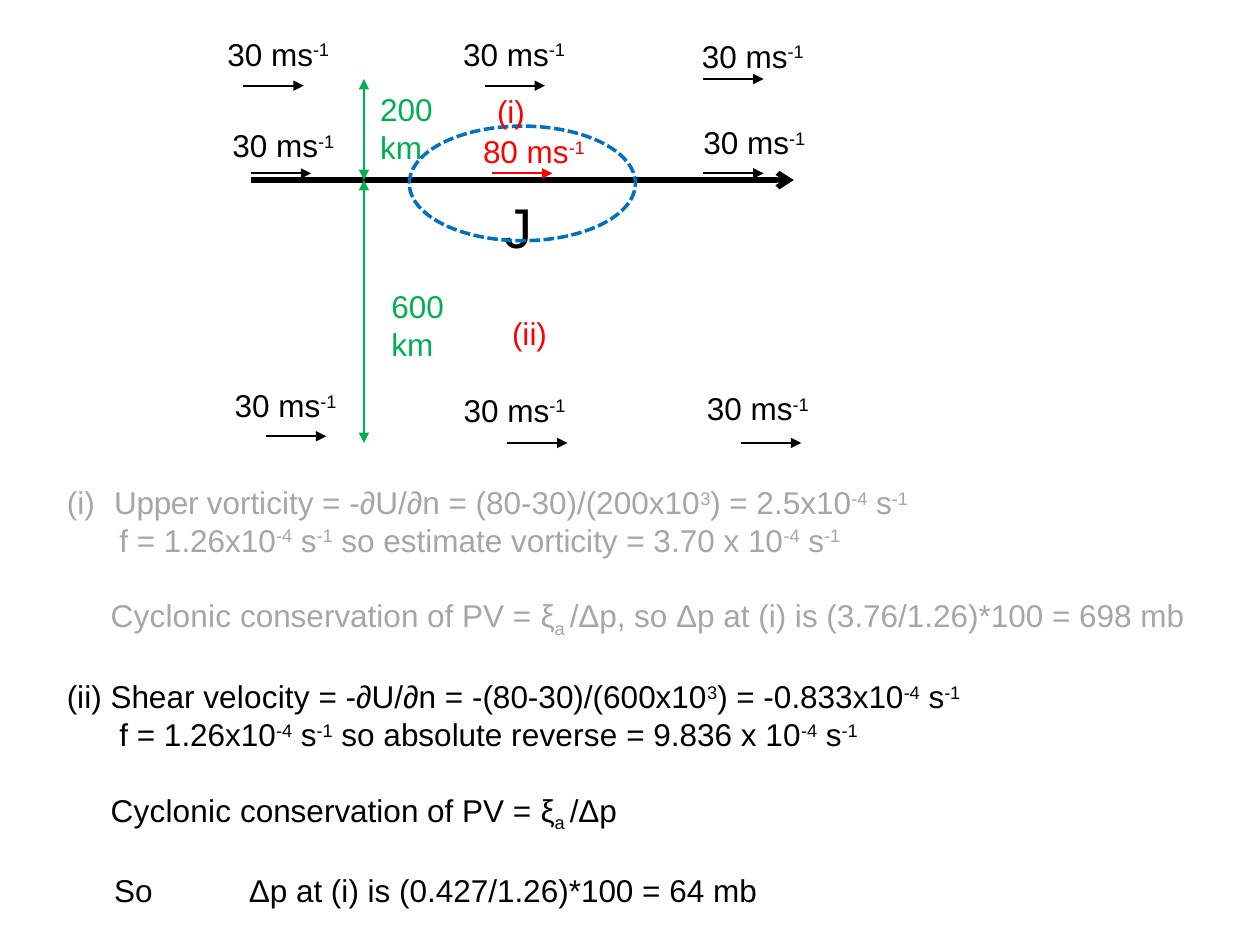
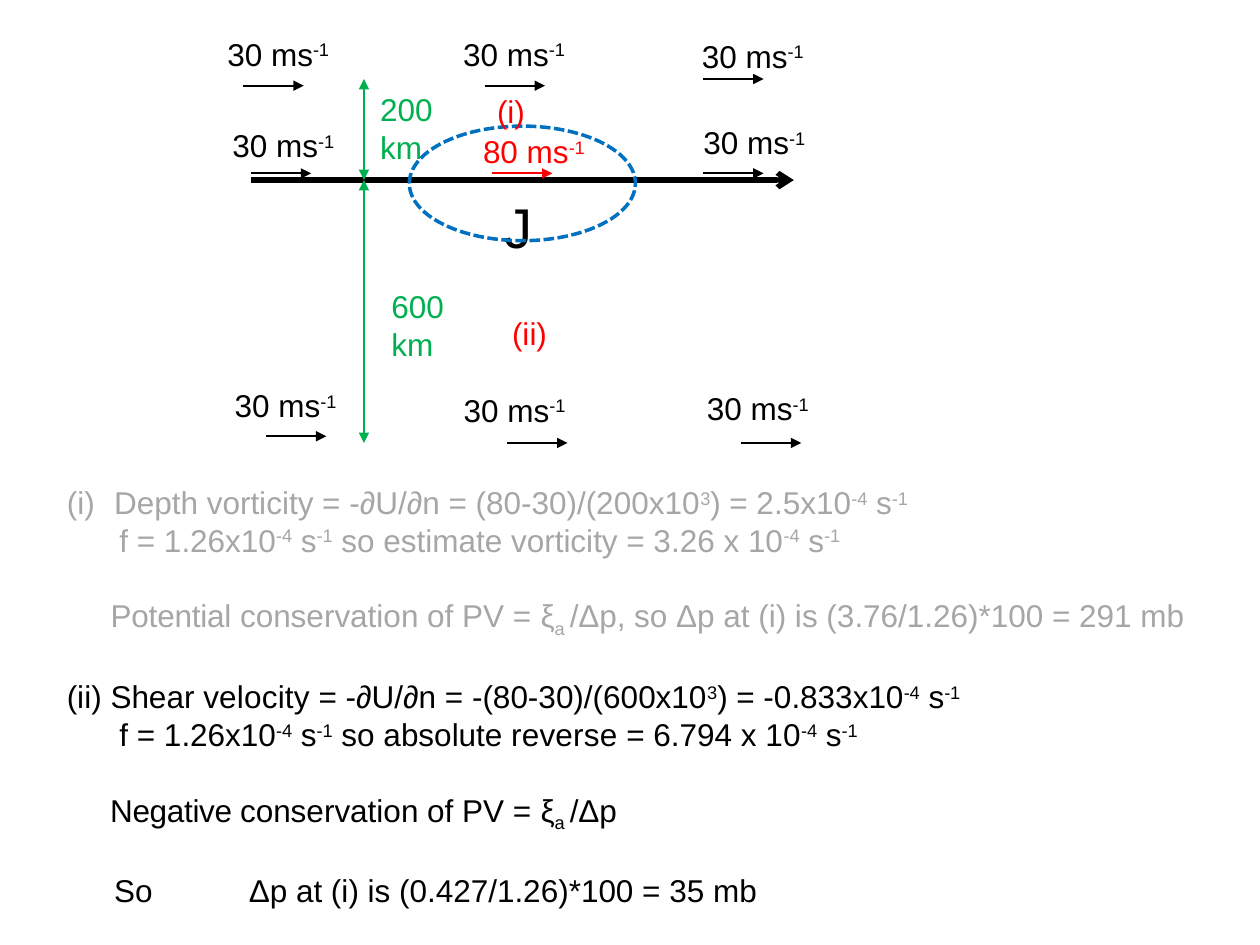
Upper: Upper -> Depth
3.70: 3.70 -> 3.26
Cyclonic at (171, 618): Cyclonic -> Potential
698: 698 -> 291
9.836: 9.836 -> 6.794
Cyclonic at (171, 812): Cyclonic -> Negative
64: 64 -> 35
